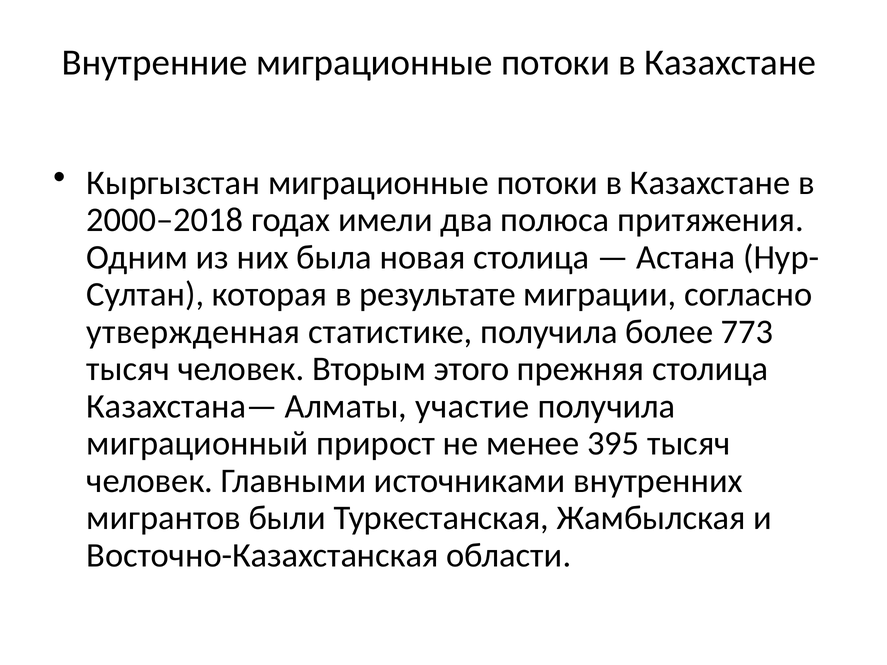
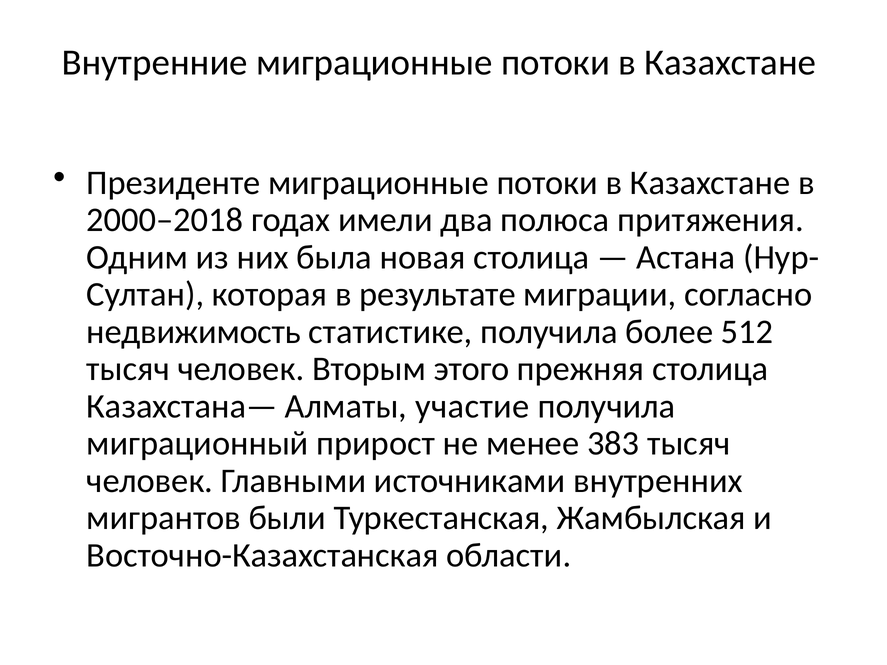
Кыргызстан: Кыргызстан -> Президенте
утвержденная: утвержденная -> недвижимость
773: 773 -> 512
395: 395 -> 383
